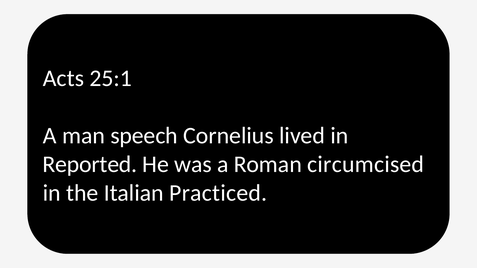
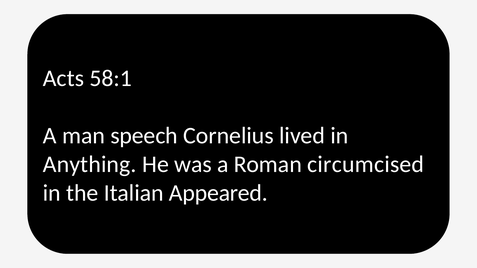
25:1: 25:1 -> 58:1
Reported: Reported -> Anything
Practiced: Practiced -> Appeared
